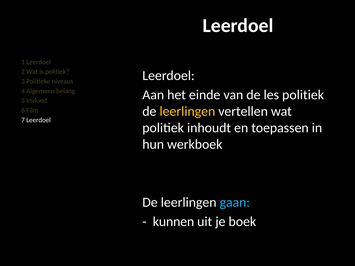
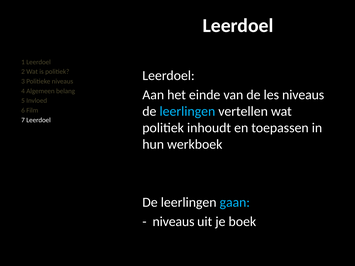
les politiek: politiek -> niveaus
leerlingen at (187, 111) colour: yellow -> light blue
kunnen at (173, 222): kunnen -> niveaus
